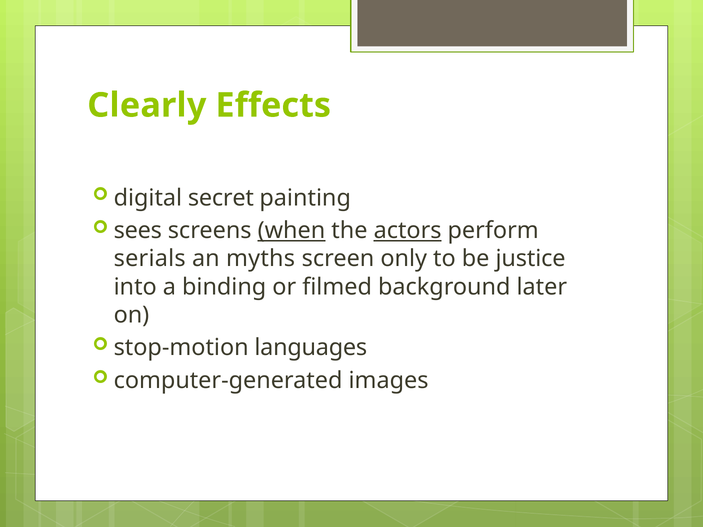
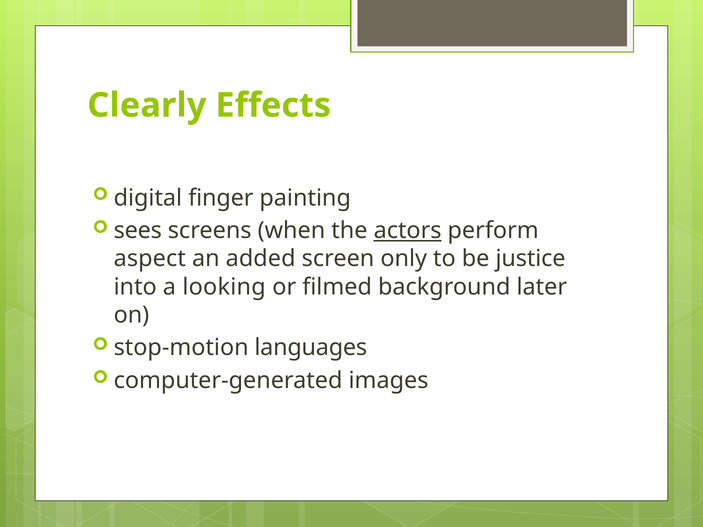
secret: secret -> finger
when underline: present -> none
serials: serials -> aspect
myths: myths -> added
binding: binding -> looking
